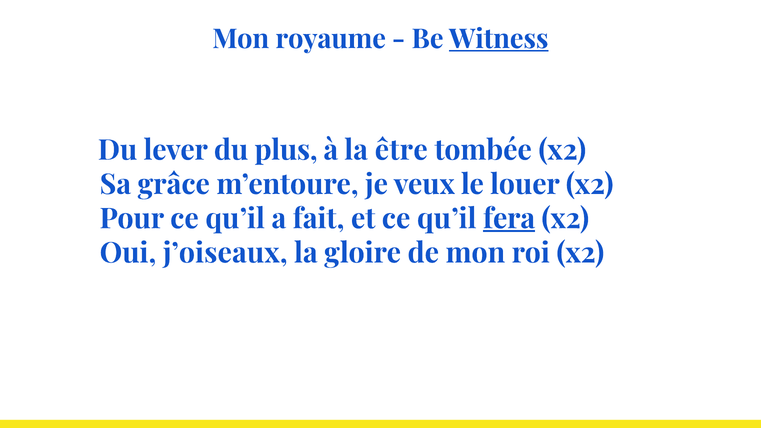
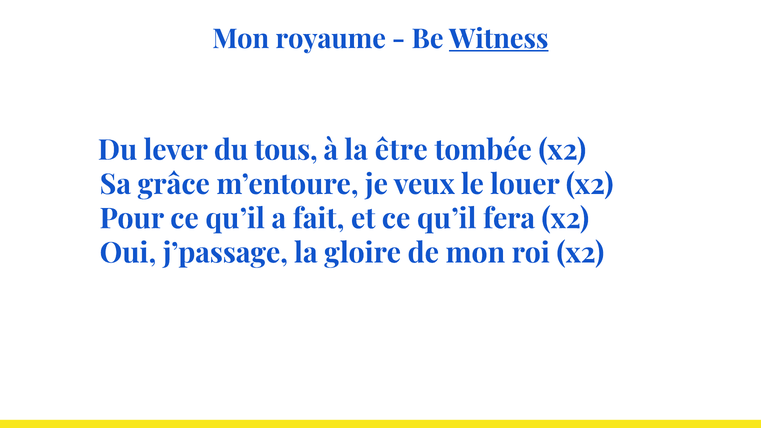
plus: plus -> tous
fera underline: present -> none
j’oiseaux: j’oiseaux -> j’passage
